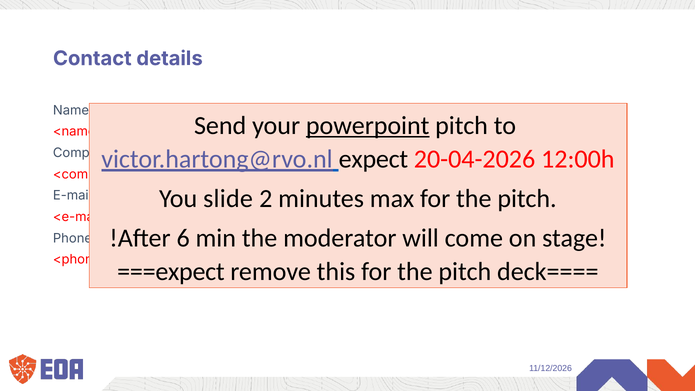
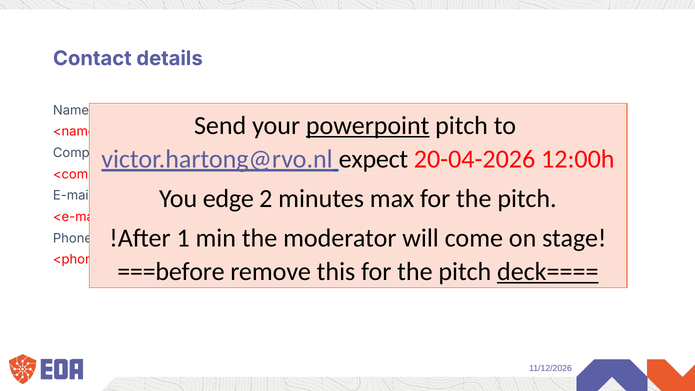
slide: slide -> edge
6: 6 -> 1
===expect: ===expect -> ===before
deck==== underline: none -> present
